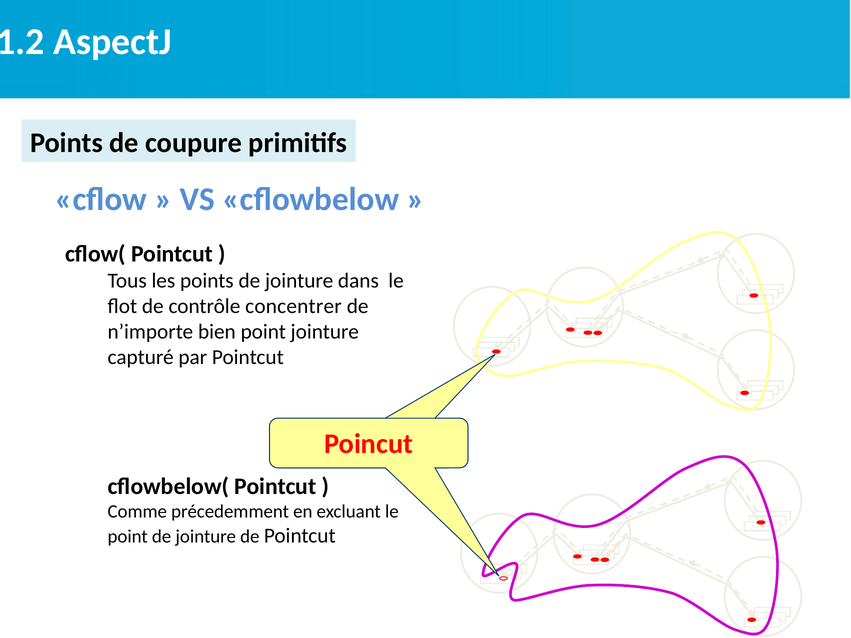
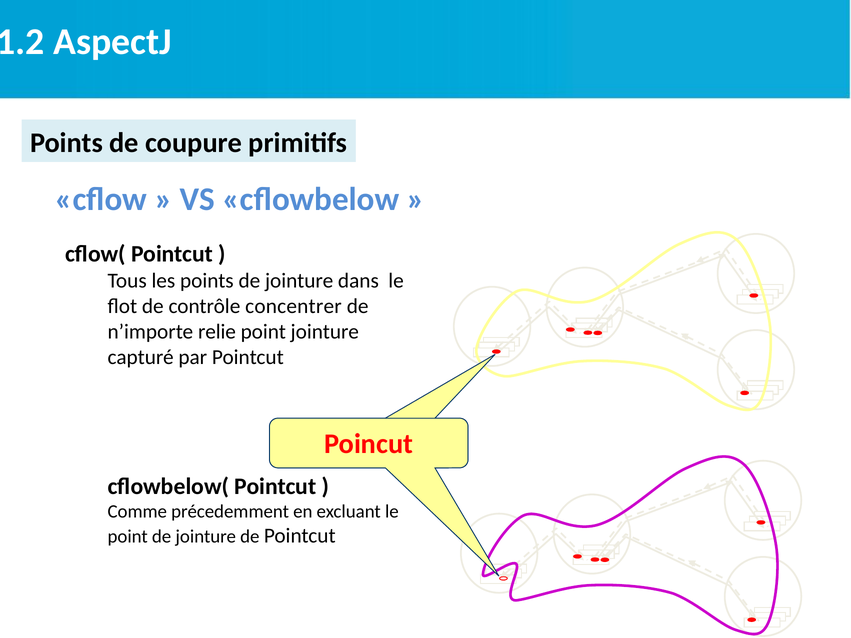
bien: bien -> relie
